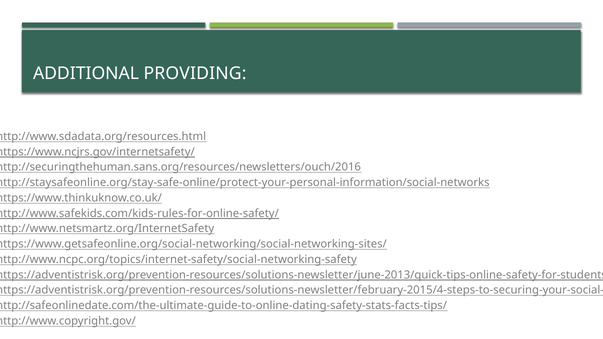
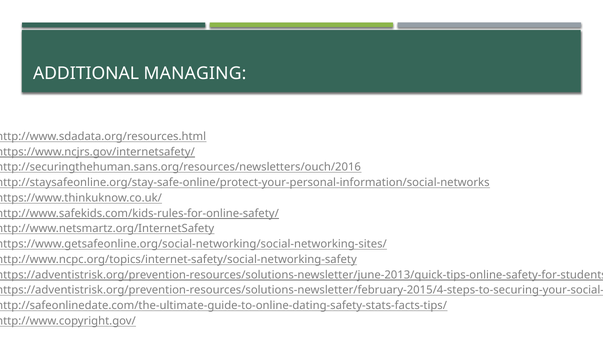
PROVIDING: PROVIDING -> MANAGING
